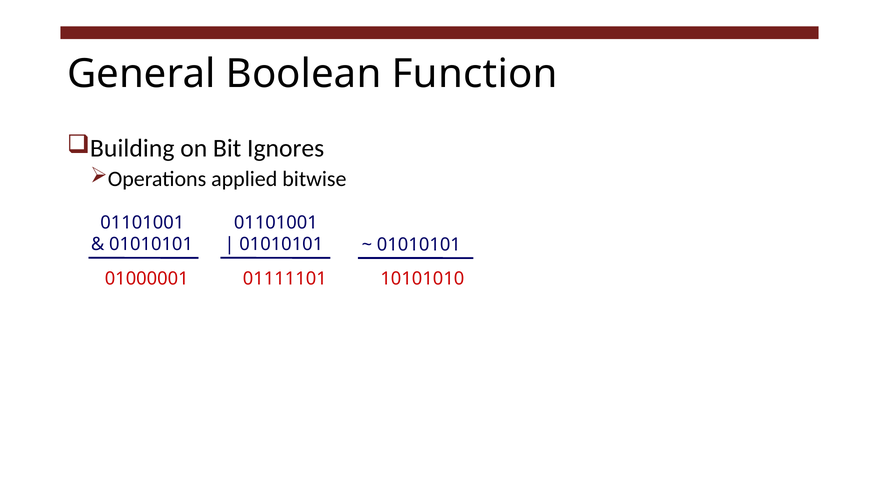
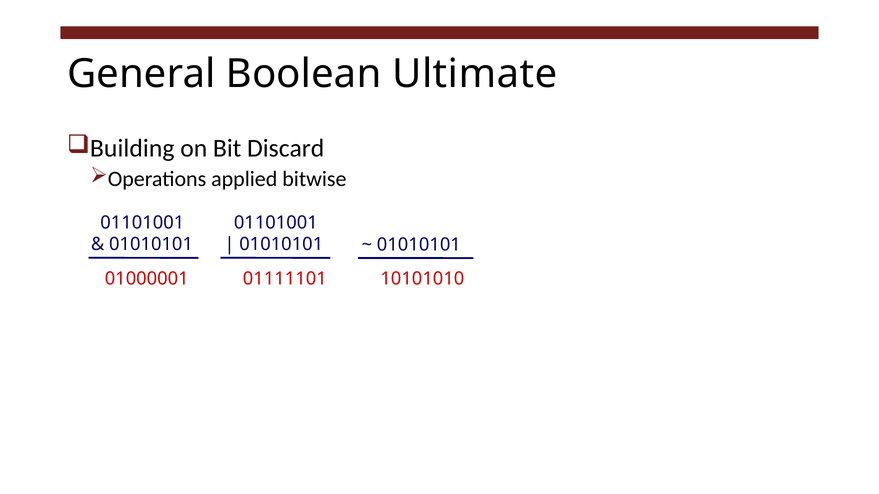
Function: Function -> Ultimate
Ignores: Ignores -> Discard
